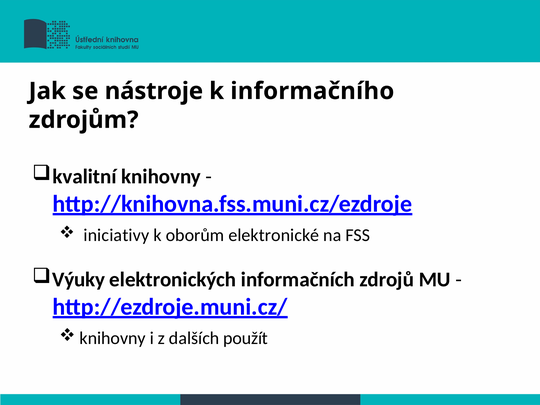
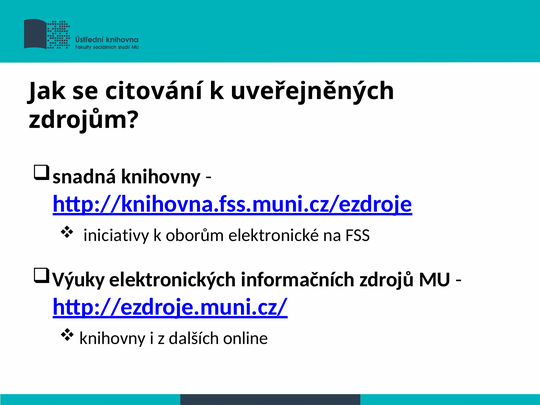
nástroje: nástroje -> citování
informačního: informačního -> uveřejněných
kvalitní: kvalitní -> snadná
použít: použít -> online
